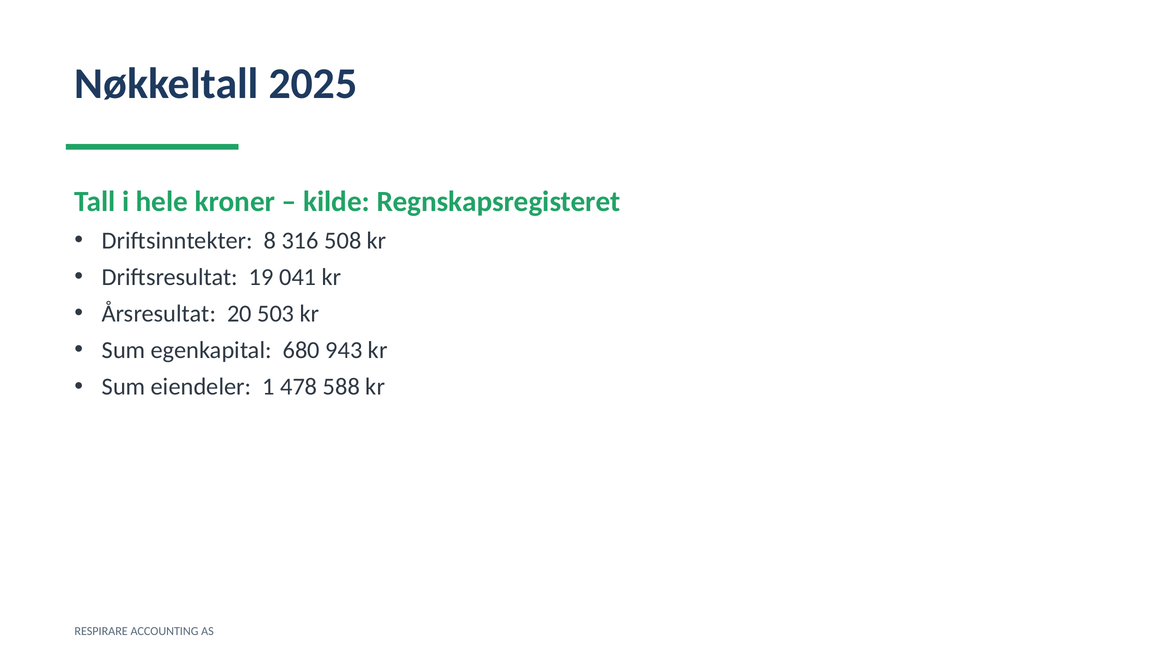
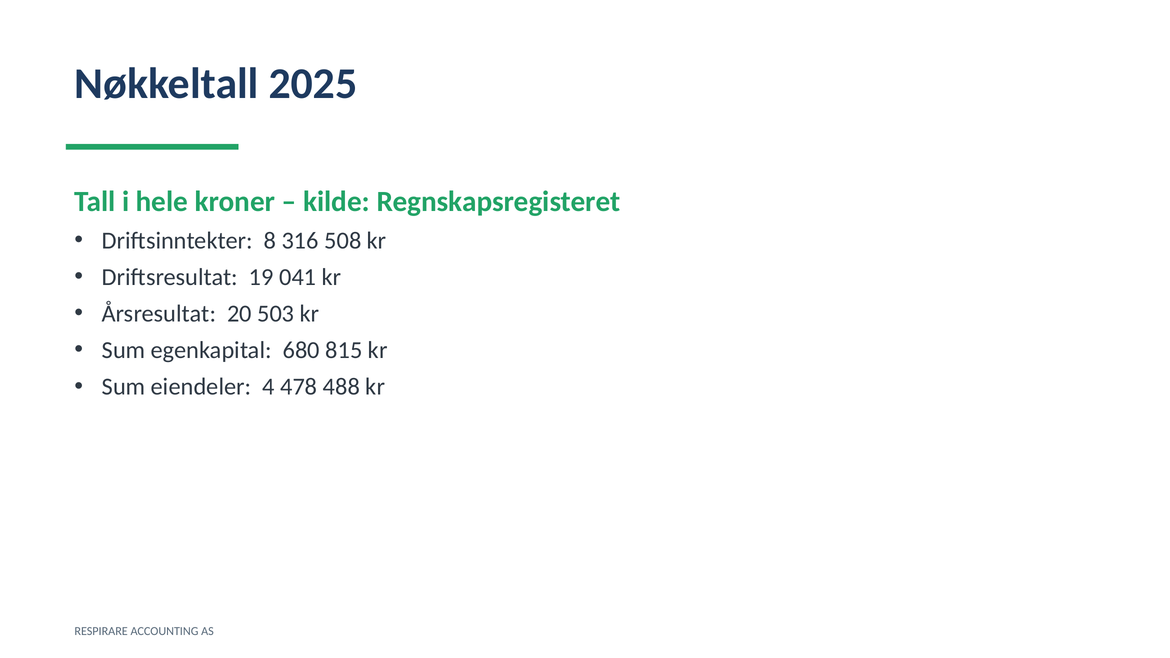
943: 943 -> 815
1: 1 -> 4
588: 588 -> 488
